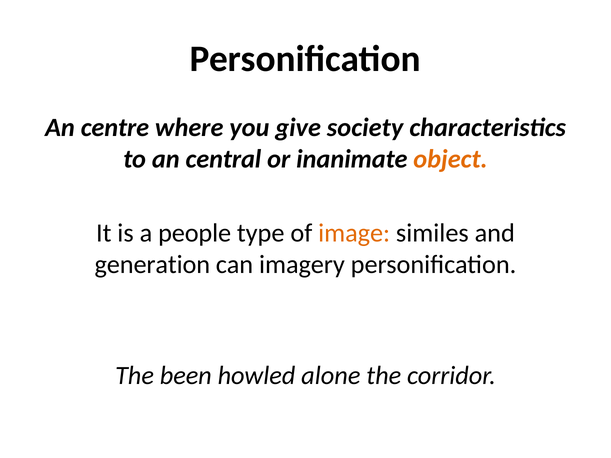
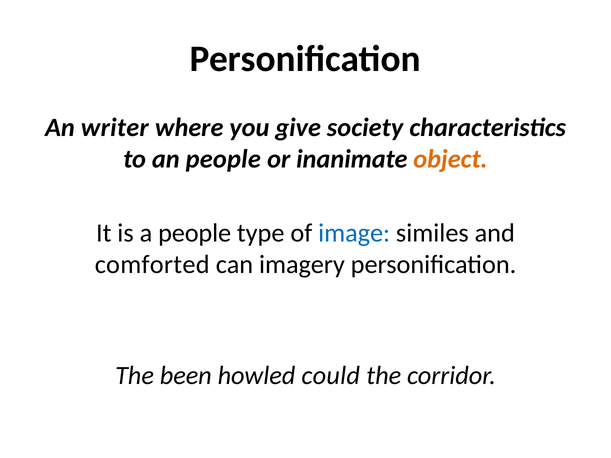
centre: centre -> writer
an central: central -> people
image colour: orange -> blue
generation: generation -> comforted
alone: alone -> could
